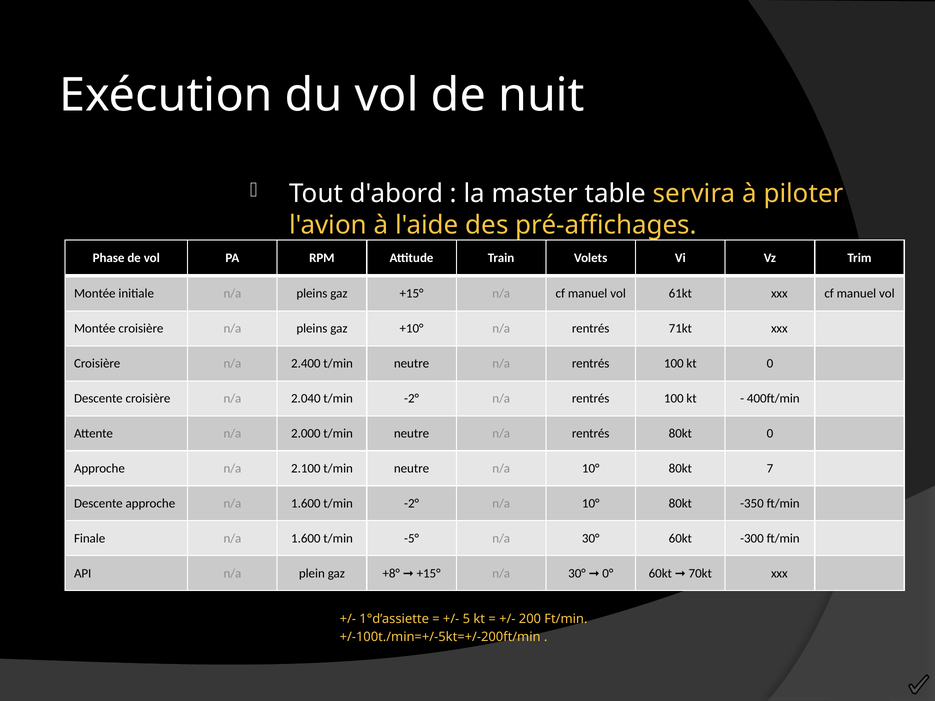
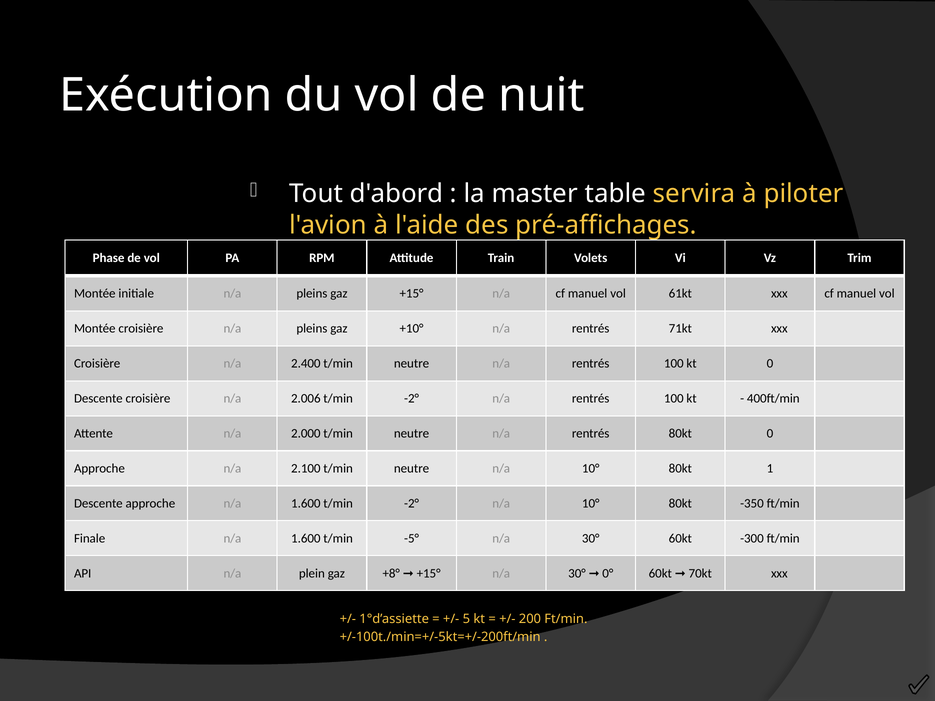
2.040: 2.040 -> 2.006
7: 7 -> 1
